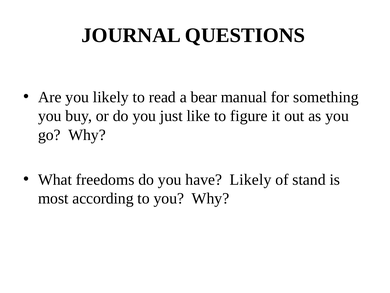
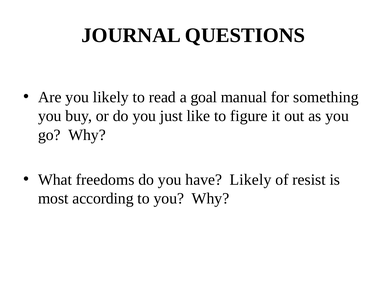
bear: bear -> goal
stand: stand -> resist
